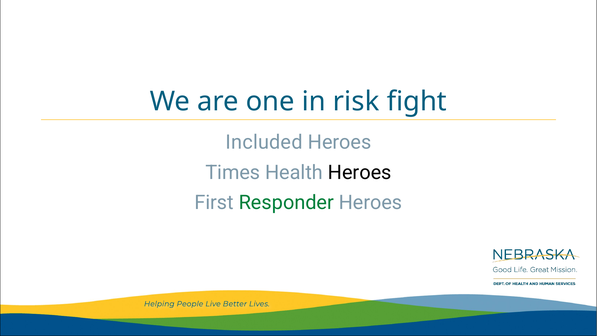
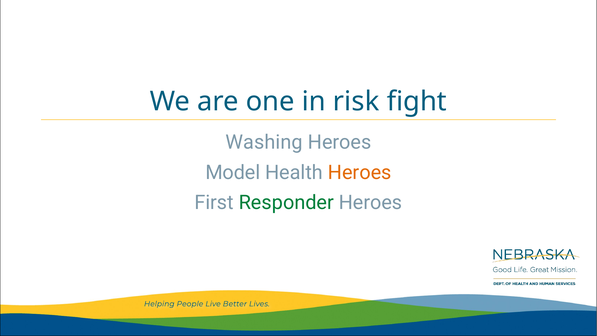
Included: Included -> Washing
Times: Times -> Model
Heroes at (360, 172) colour: black -> orange
